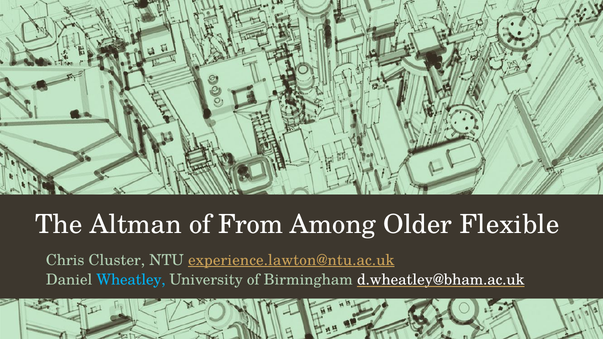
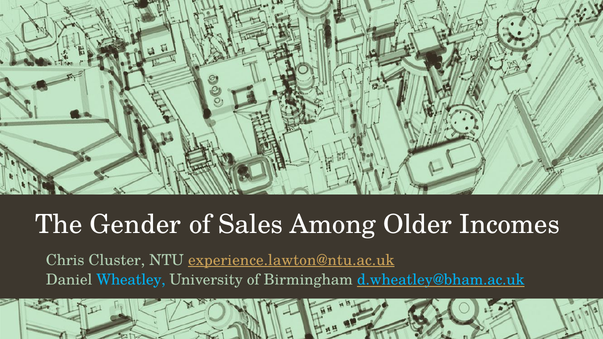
Altman: Altman -> Gender
From: From -> Sales
Flexible: Flexible -> Incomes
d.wheatley@bham.ac.uk colour: white -> light blue
